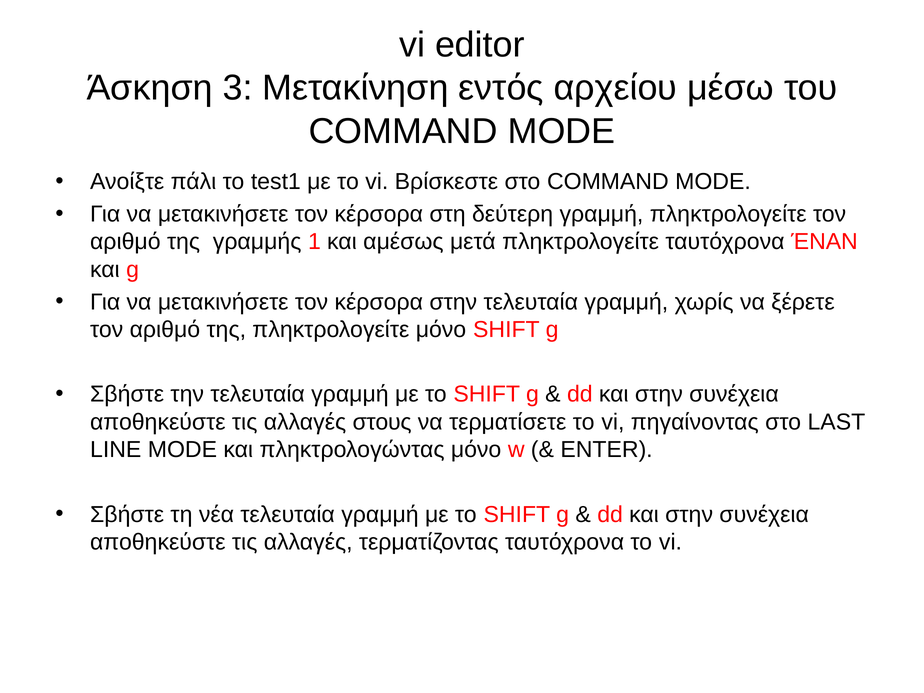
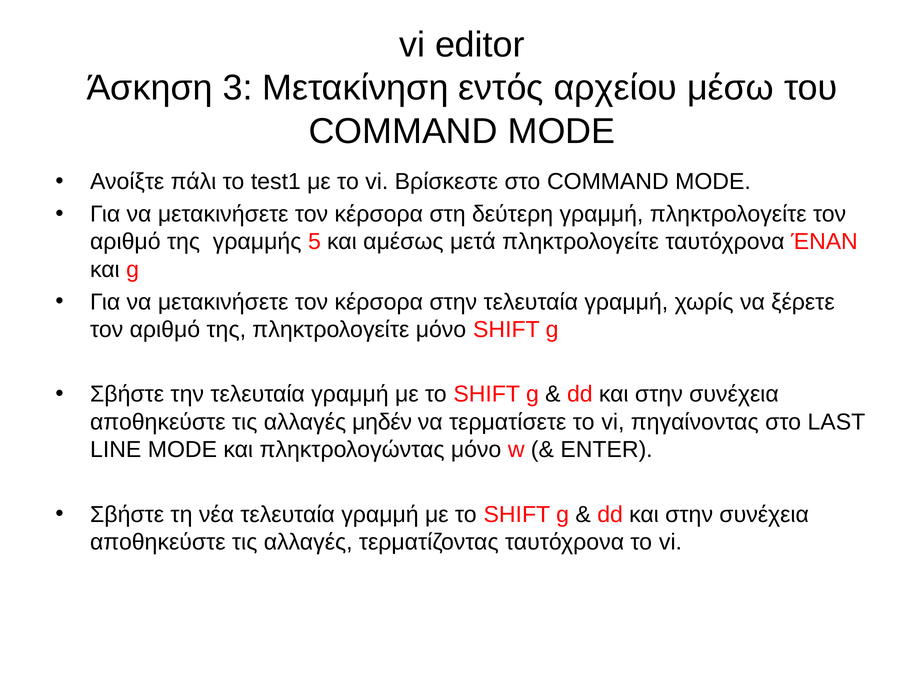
1: 1 -> 5
στους: στους -> μηδέν
